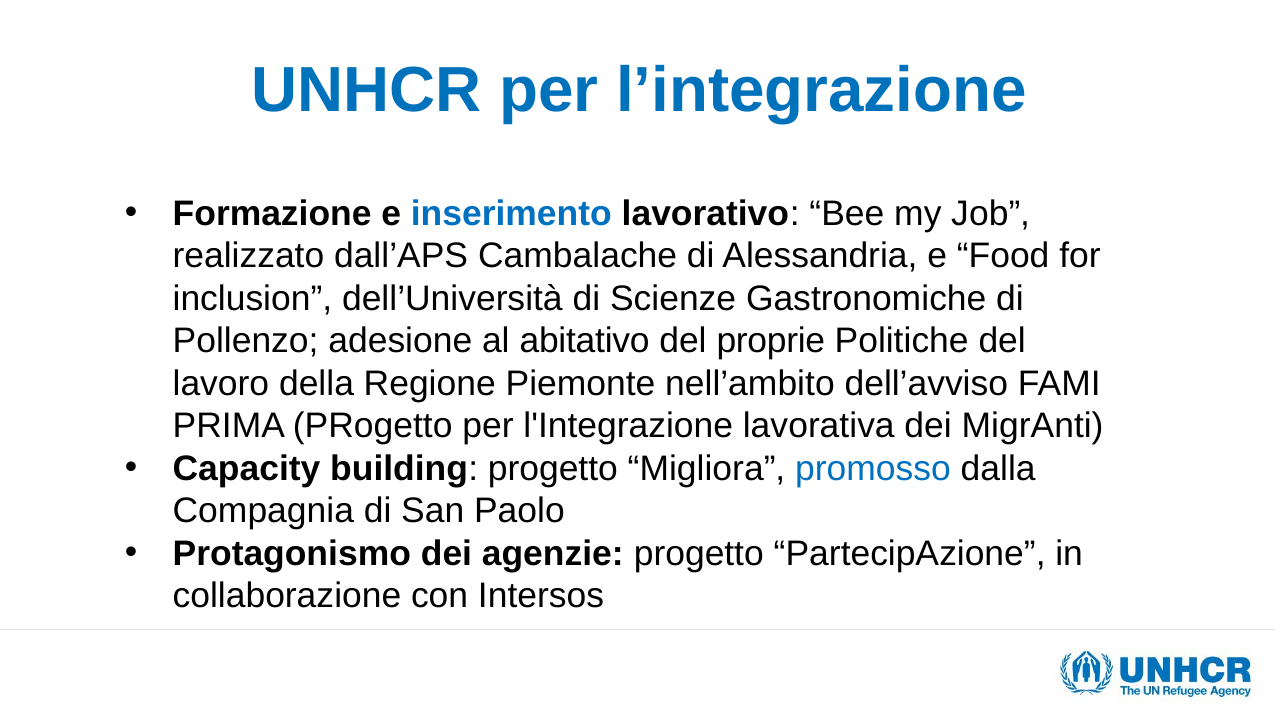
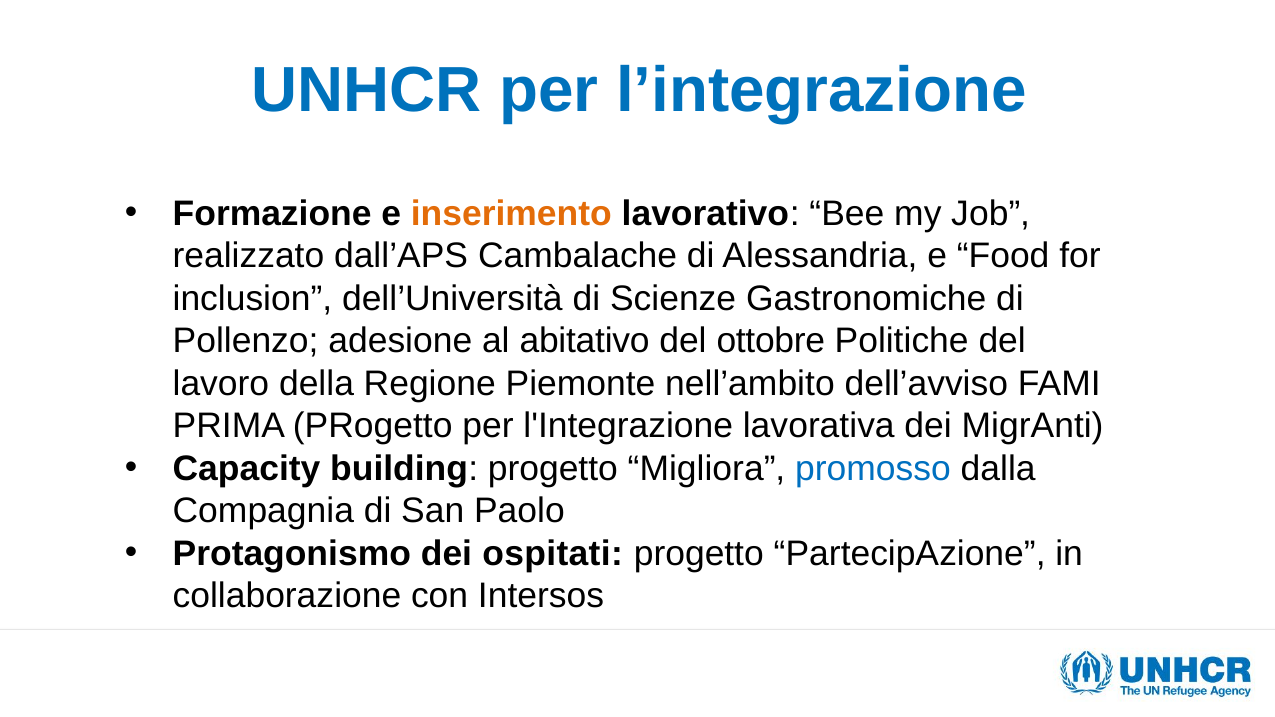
inserimento colour: blue -> orange
proprie: proprie -> ottobre
agenzie: agenzie -> ospitati
